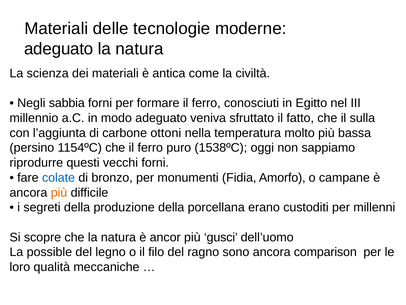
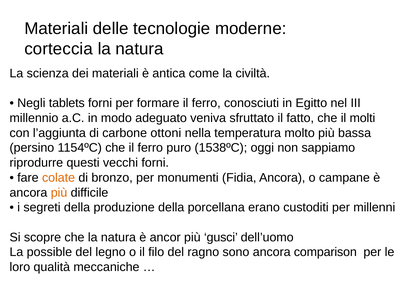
adeguato at (59, 49): adeguato -> corteccia
sabbia: sabbia -> tablets
sulla: sulla -> molti
colate colour: blue -> orange
Fidia Amorfo: Amorfo -> Ancora
